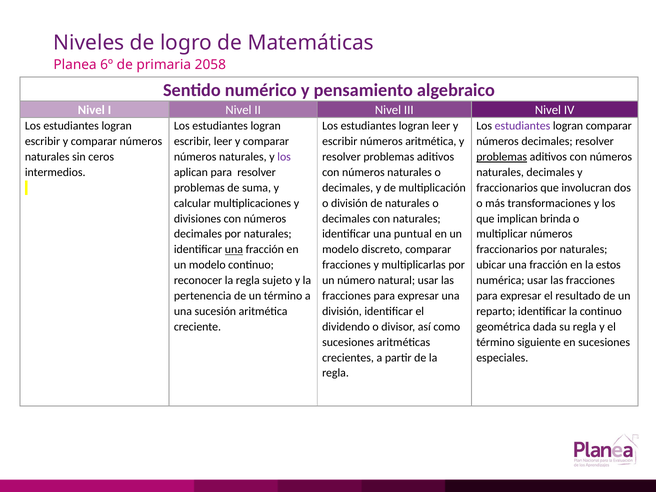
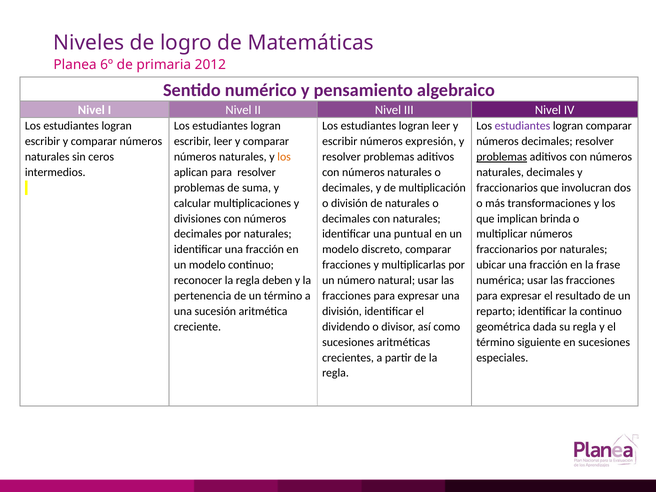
2058: 2058 -> 2012
números aritmética: aritmética -> expresión
los at (284, 157) colour: purple -> orange
una at (234, 250) underline: present -> none
estos: estos -> frase
sujeto: sujeto -> deben
